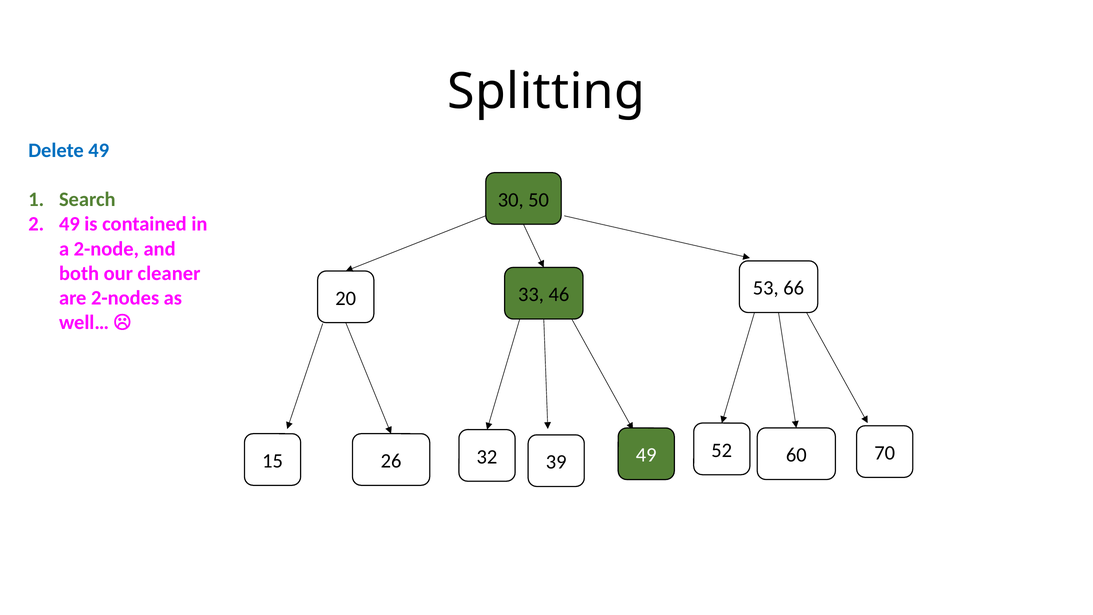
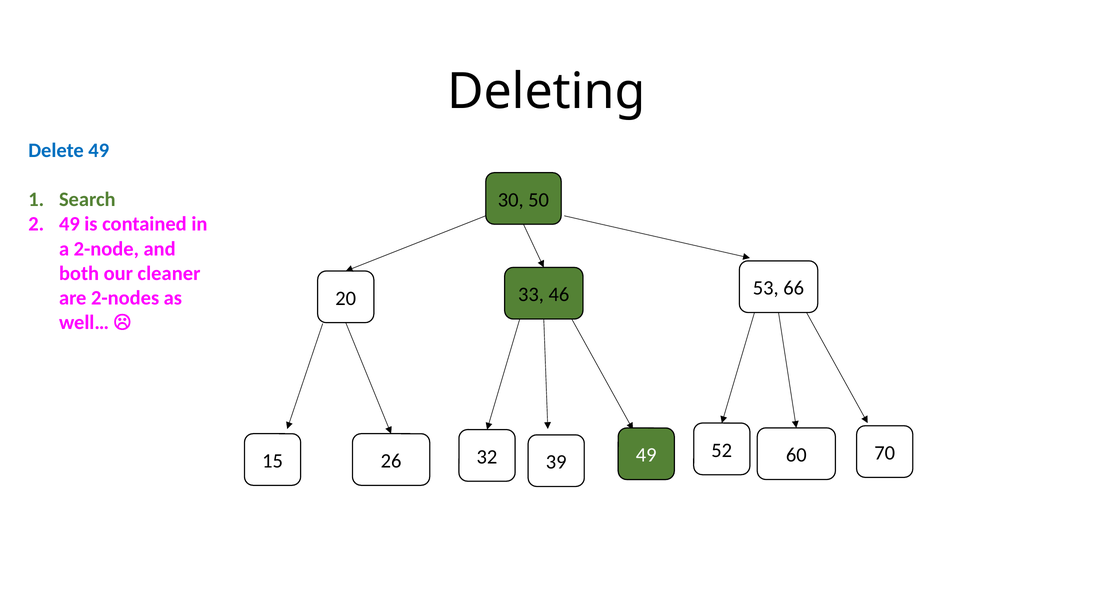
Splitting: Splitting -> Deleting
